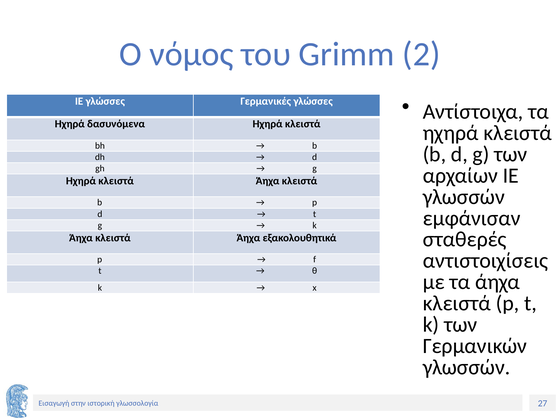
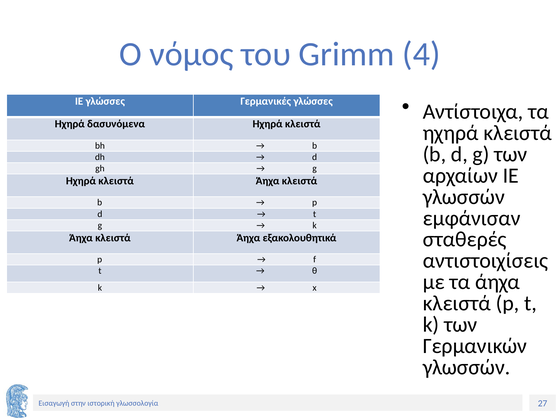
2: 2 -> 4
